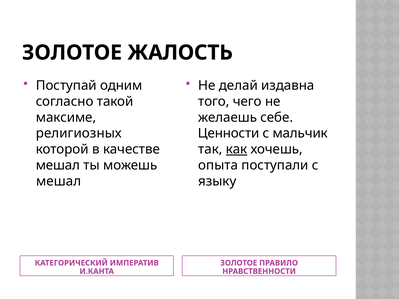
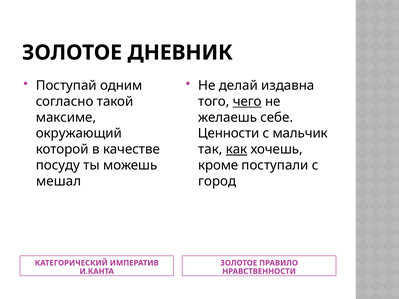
ЖАЛОСТЬ: ЖАЛОСТЬ -> ДНЕВНИК
чего underline: none -> present
религиозных: религиозных -> окружающий
мешал at (58, 165): мешал -> посуду
опыта: опыта -> кроме
языку: языку -> город
